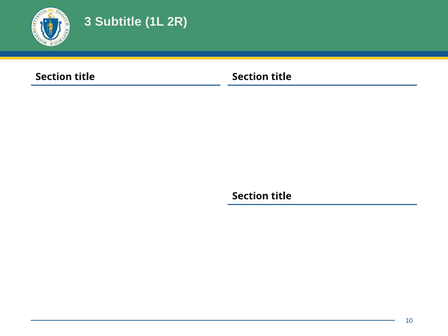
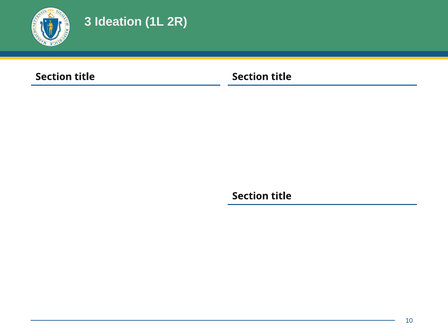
Subtitle: Subtitle -> Ideation
